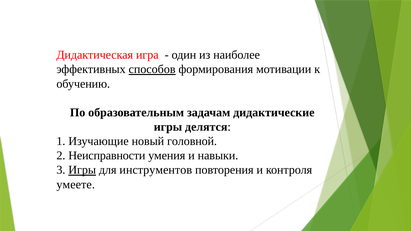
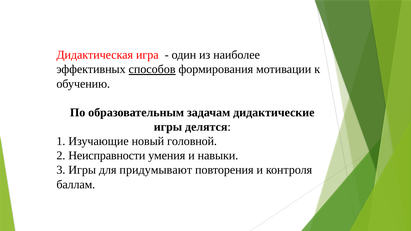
Игры at (82, 170) underline: present -> none
инструментов: инструментов -> придумывают
умеете: умеете -> баллам
